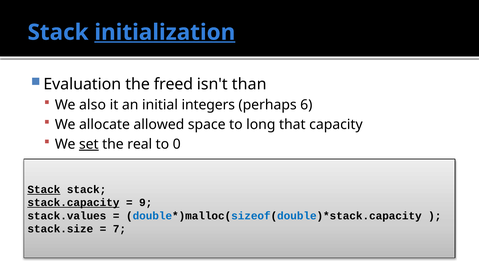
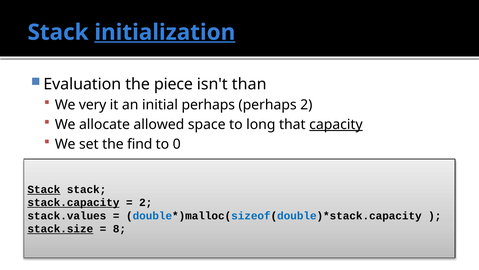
freed: freed -> piece
also: also -> very
initial integers: integers -> perhaps
perhaps 6: 6 -> 2
capacity underline: none -> present
set underline: present -> none
real: real -> find
9 at (146, 202): 9 -> 2
stack.size underline: none -> present
7: 7 -> 8
